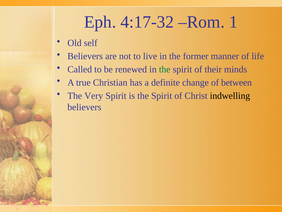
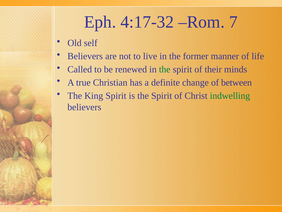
1: 1 -> 7
Very: Very -> King
indwelling colour: black -> green
